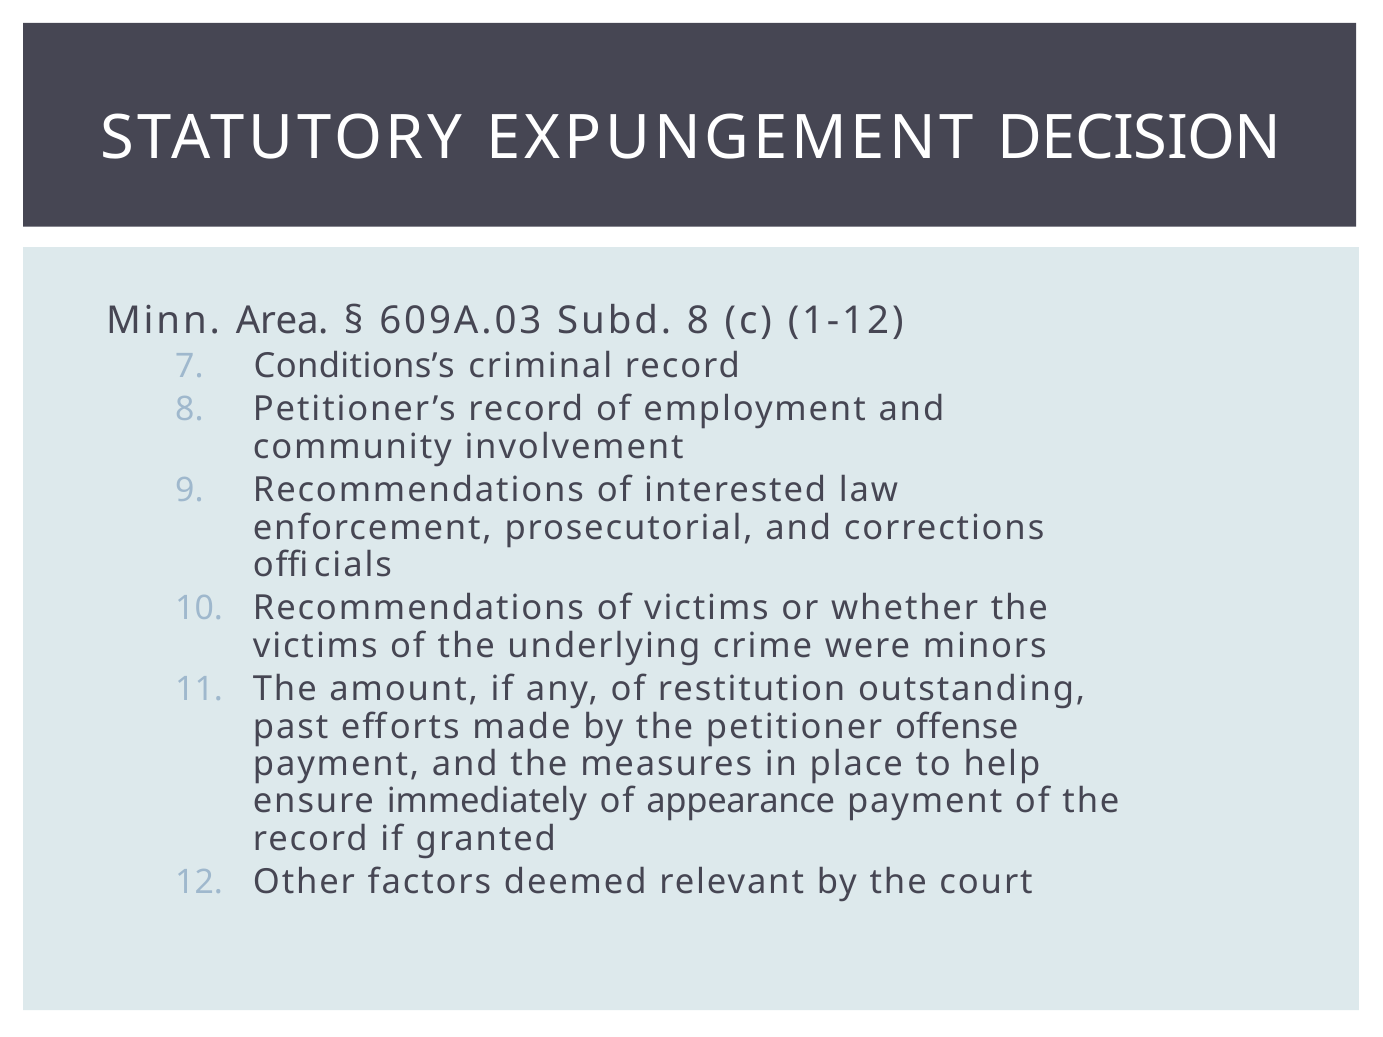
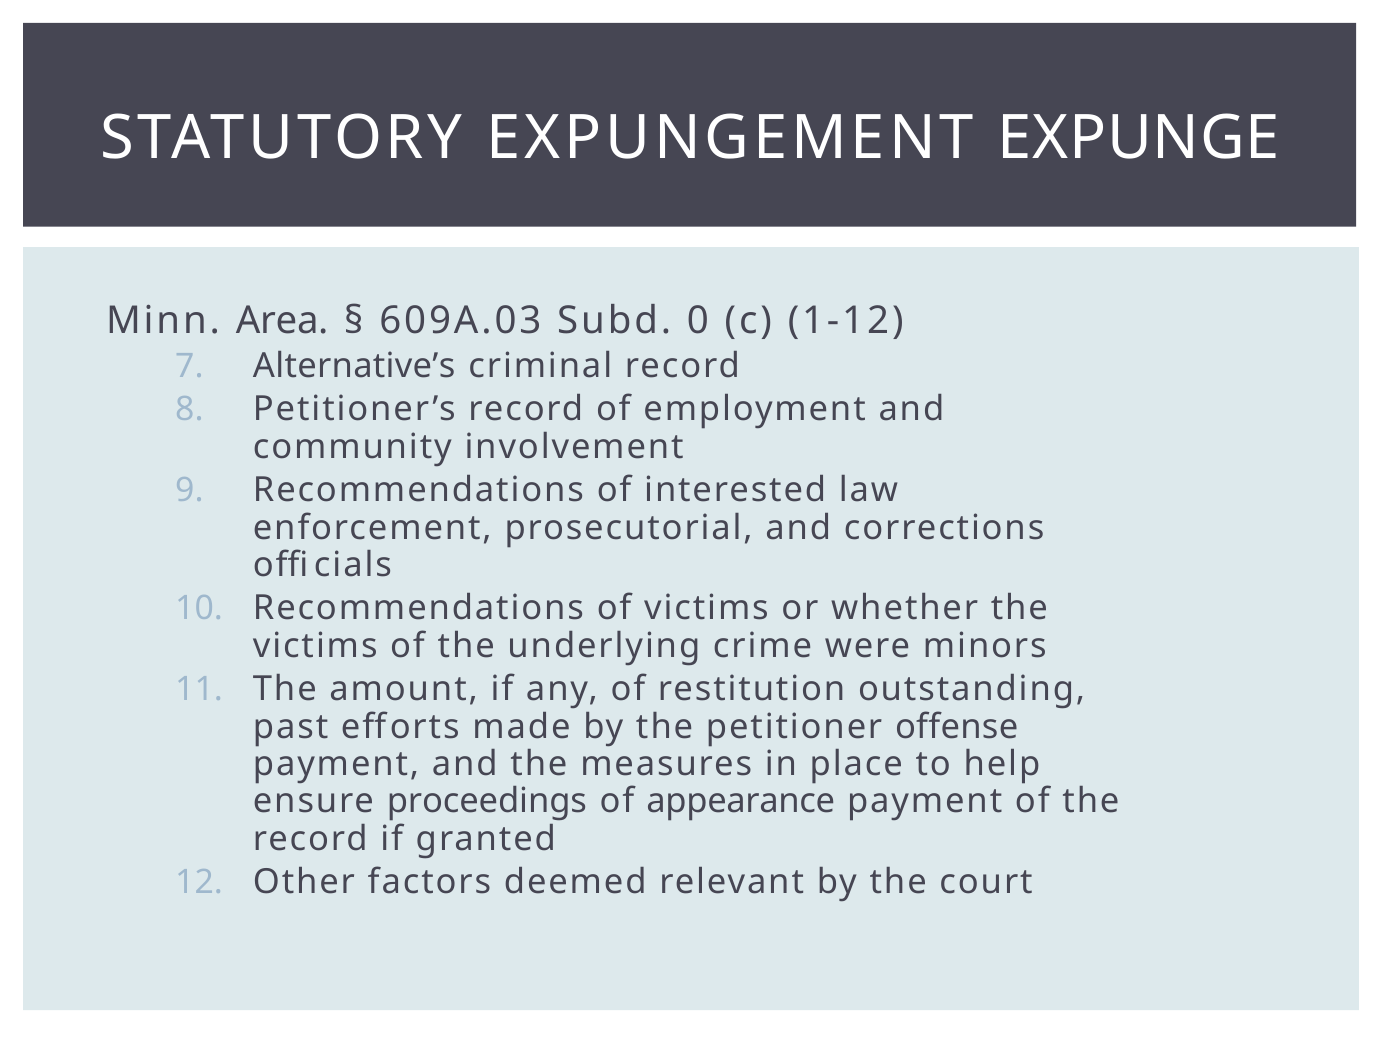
DECISION: DECISION -> EXPUNGE
Subd 8: 8 -> 0
Conditions’s: Conditions’s -> Alternative’s
immediately: immediately -> proceedings
